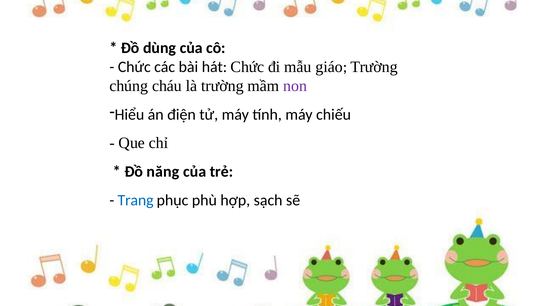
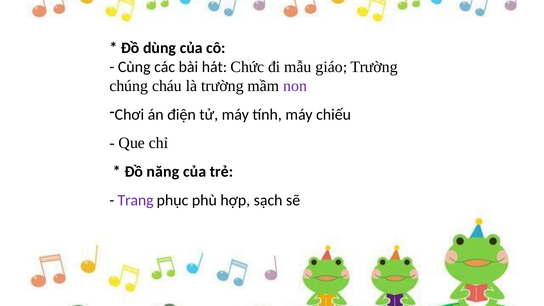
Chức at (134, 67): Chức -> Cùng
Hiểu: Hiểu -> Chơi
Trang colour: blue -> purple
